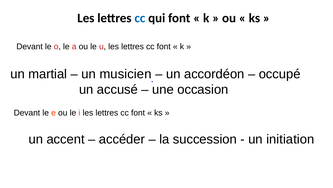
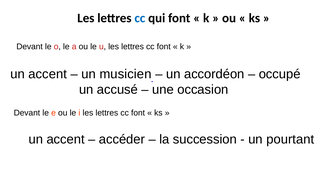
martial at (48, 74): martial -> accent
initiation: initiation -> pourtant
